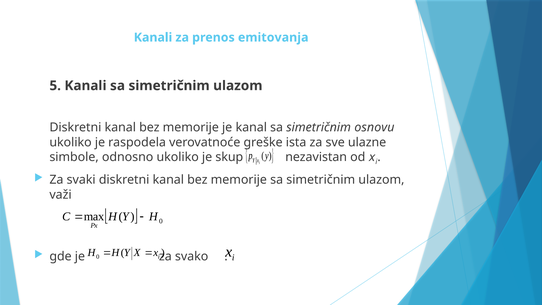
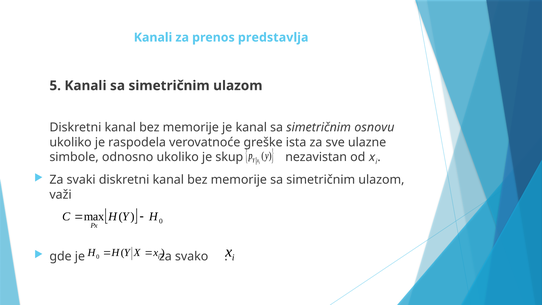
emitovanja: emitovanja -> predstavlja
